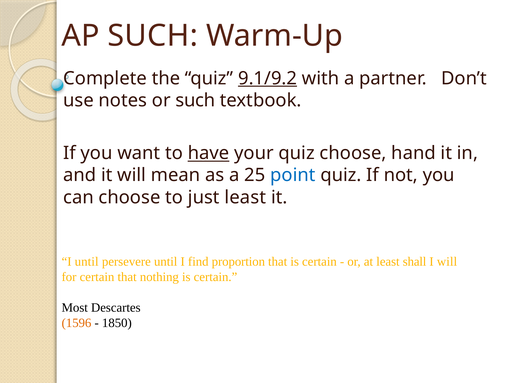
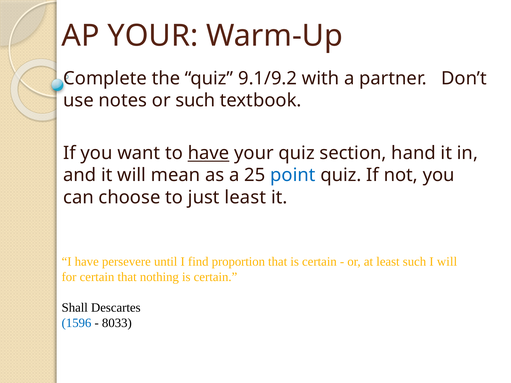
AP SUCH: SUCH -> YOUR
9.1/9.2 underline: present -> none
quiz choose: choose -> section
I until: until -> have
least shall: shall -> such
Most: Most -> Shall
1596 colour: orange -> blue
1850: 1850 -> 8033
